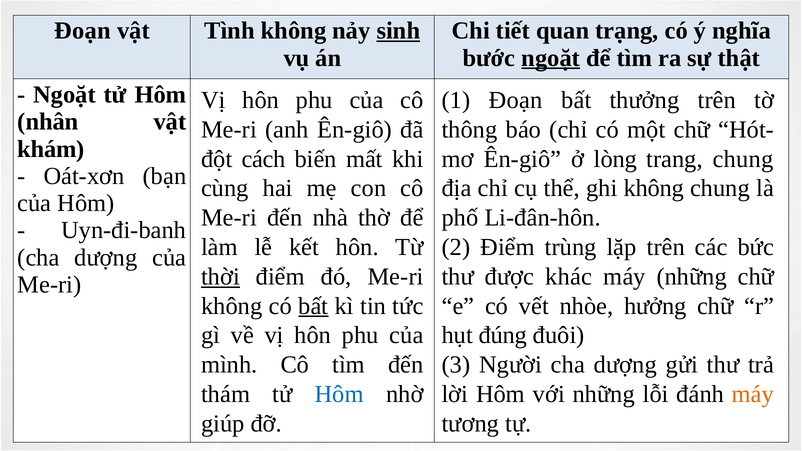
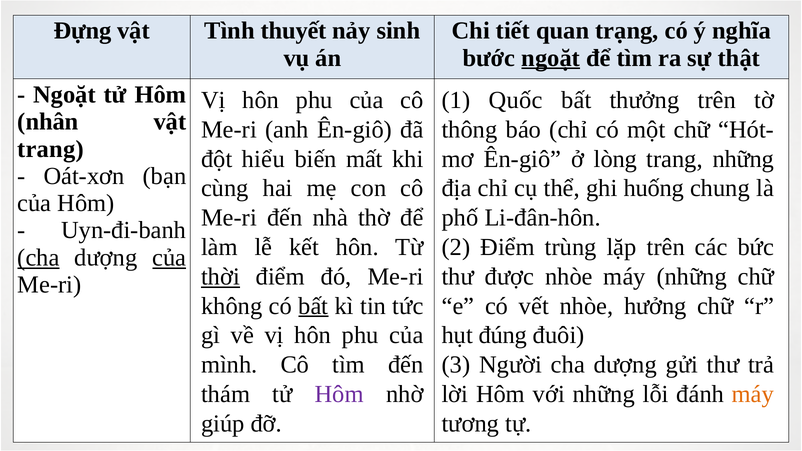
Đoạn at (82, 31): Đoạn -> Đựng
Tình không: không -> thuyết
sinh underline: present -> none
1 Đoạn: Đoạn -> Quốc
khám at (51, 149): khám -> trang
cách: cách -> hiểu
trang chung: chung -> những
ghi không: không -> huống
cha at (38, 258) underline: none -> present
của at (169, 258) underline: none -> present
được khác: khác -> nhòe
Hôm at (339, 394) colour: blue -> purple
